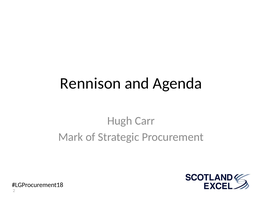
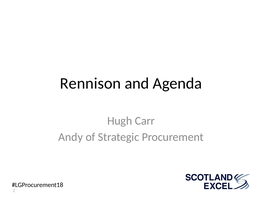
Mark: Mark -> Andy
